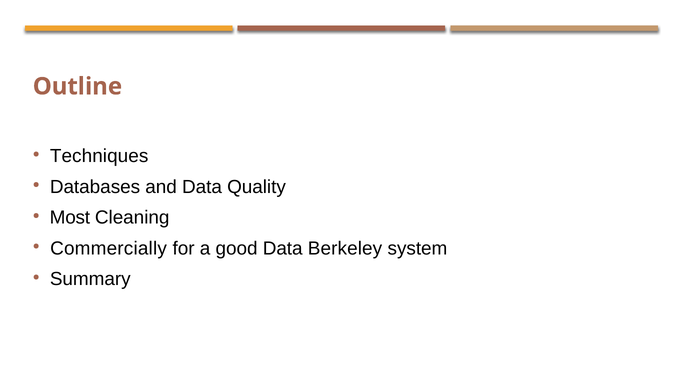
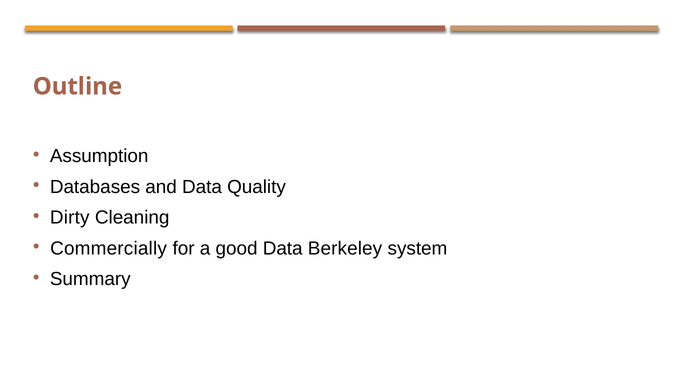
Techniques: Techniques -> Assumption
Most: Most -> Dirty
